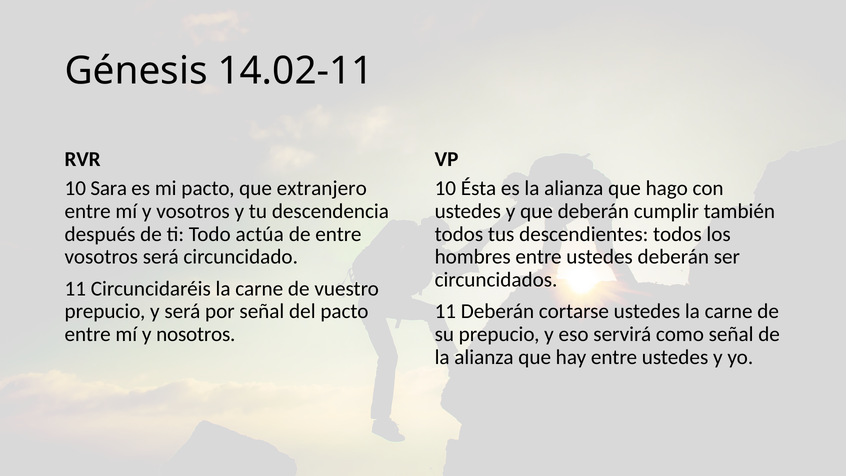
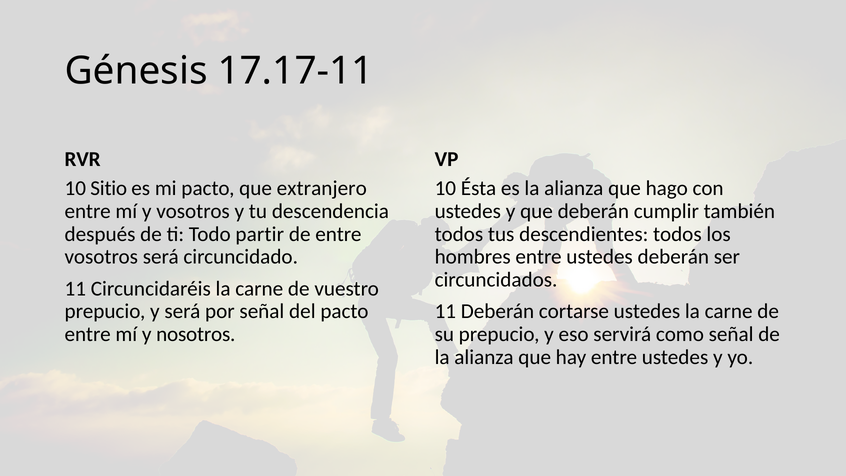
14.02-11: 14.02-11 -> 17.17-11
Sara: Sara -> Sitio
actúa: actúa -> partir
